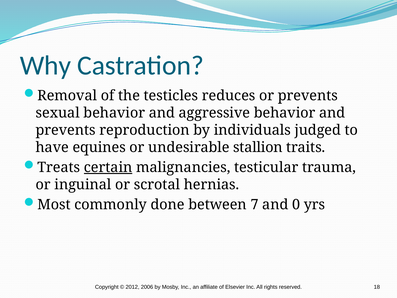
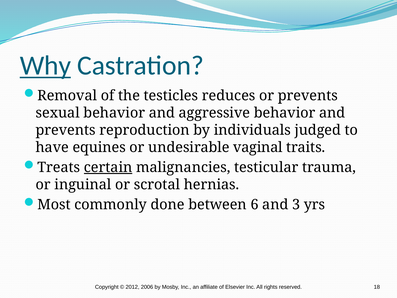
Why underline: none -> present
stallion: stallion -> vaginal
7: 7 -> 6
0: 0 -> 3
